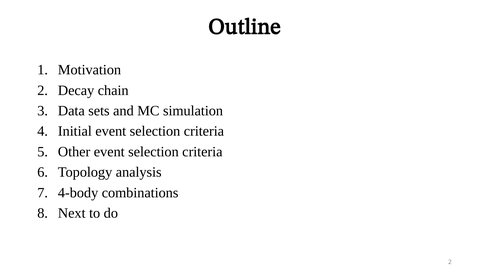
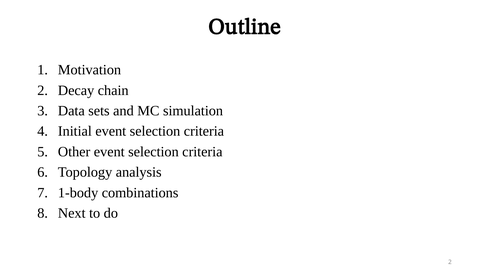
4-body: 4-body -> 1-body
